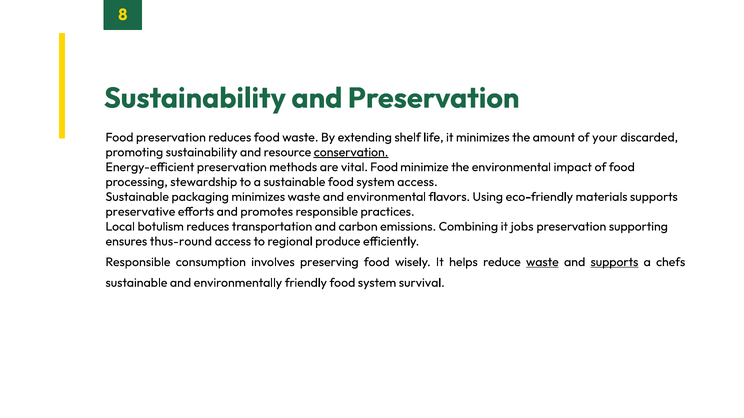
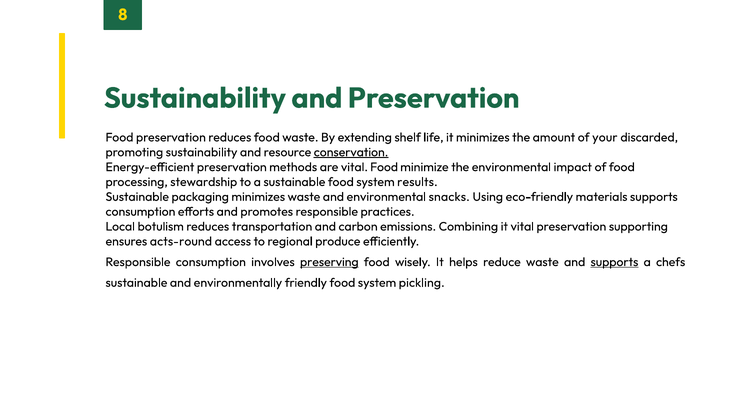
system access: access -> results
flavors: flavors -> snacks
preservative at (140, 212): preservative -> consumption
it jobs: jobs -> vital
thus-round: thus-round -> acts-round
preserving underline: none -> present
waste at (542, 262) underline: present -> none
survival: survival -> pickling
